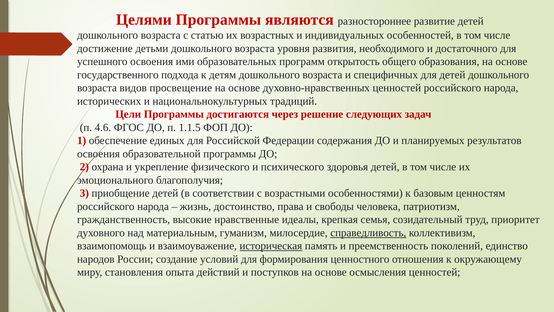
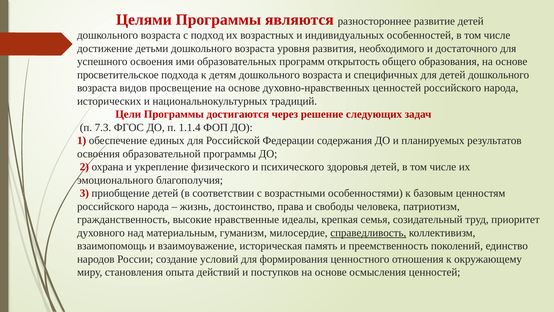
статью: статью -> подход
государственного: государственного -> просветительское
4.6: 4.6 -> 7.3
1.1.5: 1.1.5 -> 1.1.4
историческая underline: present -> none
